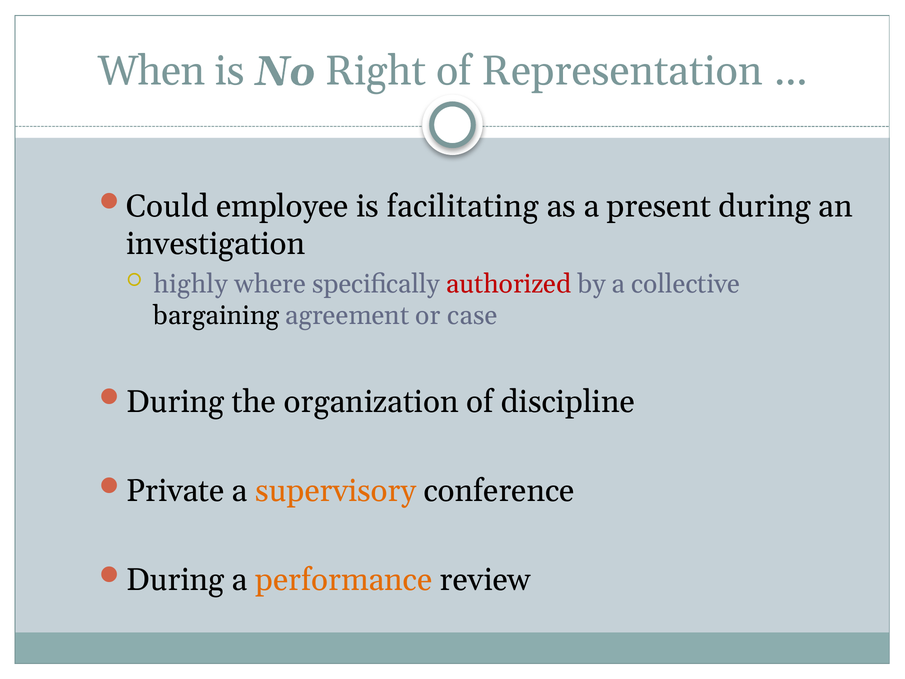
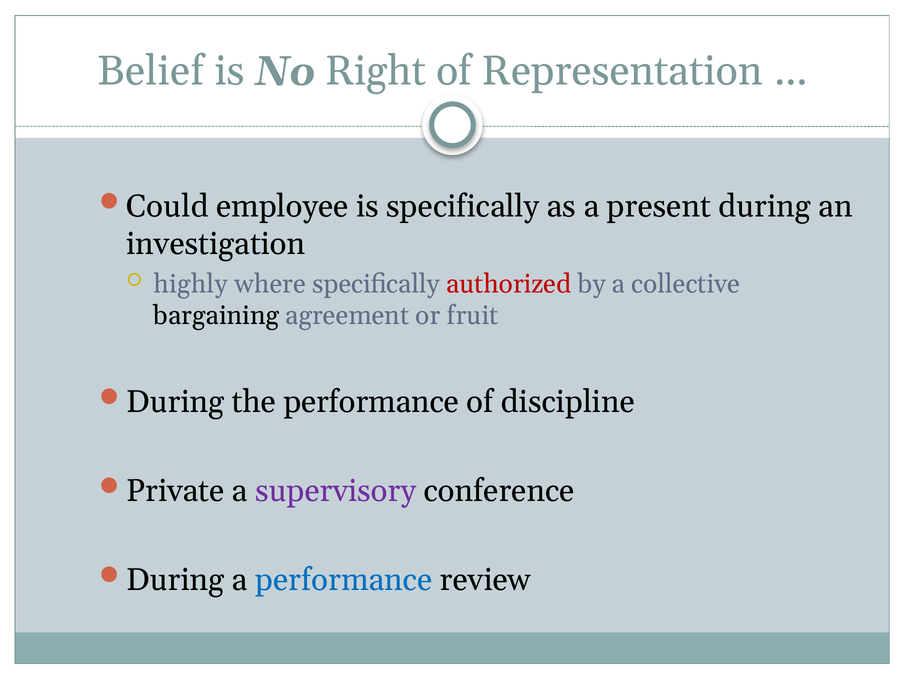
When: When -> Belief
is facilitating: facilitating -> specifically
case: case -> fruit
the organization: organization -> performance
supervisory colour: orange -> purple
performance at (344, 580) colour: orange -> blue
